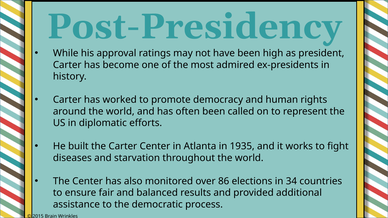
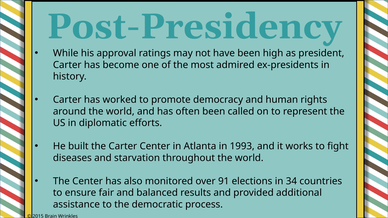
1935: 1935 -> 1993
86: 86 -> 91
